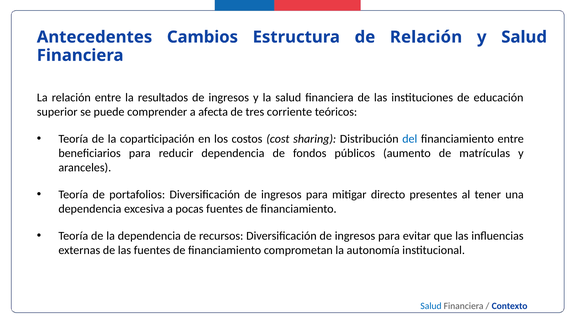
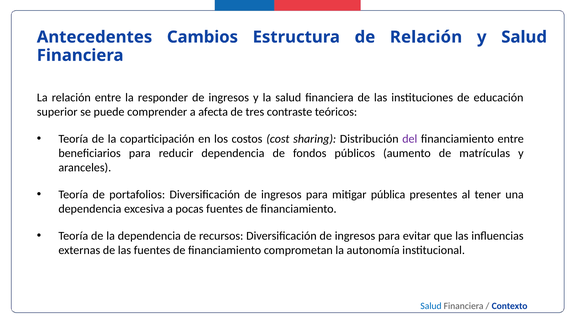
resultados: resultados -> responder
corriente: corriente -> contraste
del colour: blue -> purple
directo: directo -> pública
